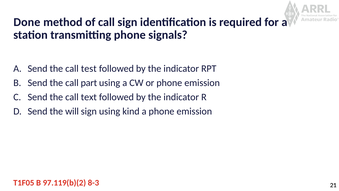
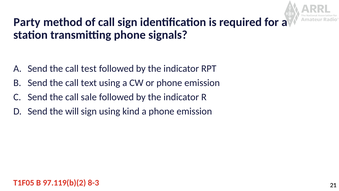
Done: Done -> Party
part: part -> text
text: text -> sale
